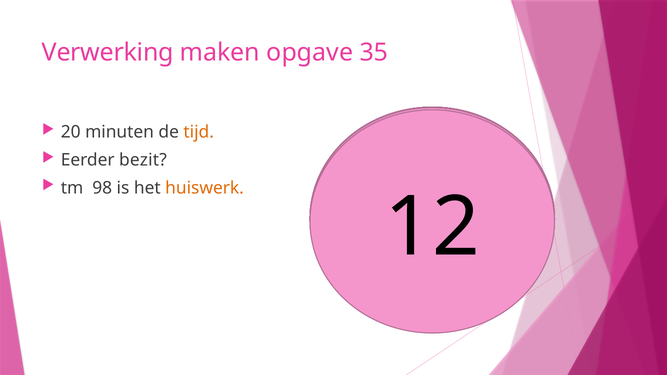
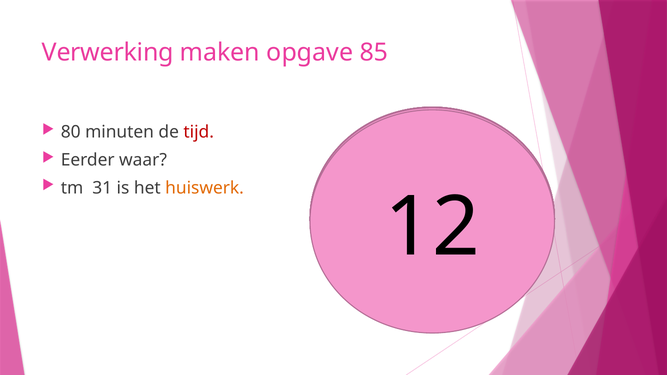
35: 35 -> 85
20: 20 -> 80
tijd colour: orange -> red
bezit: bezit -> waar
98: 98 -> 31
